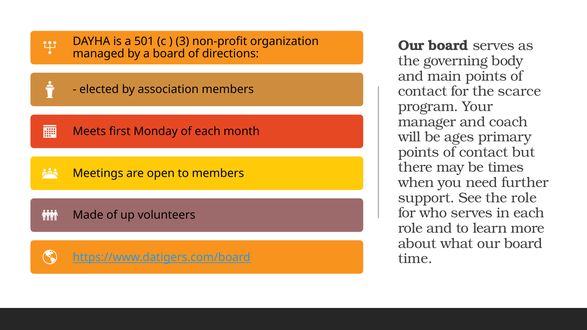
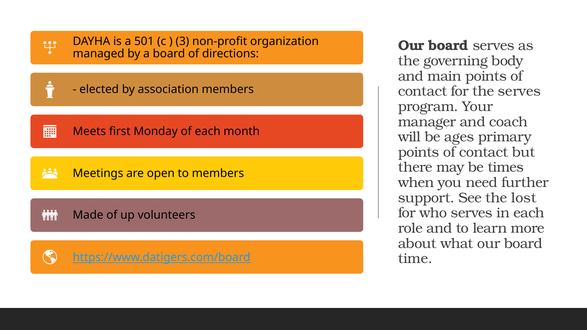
the scarce: scarce -> serves
the role: role -> lost
